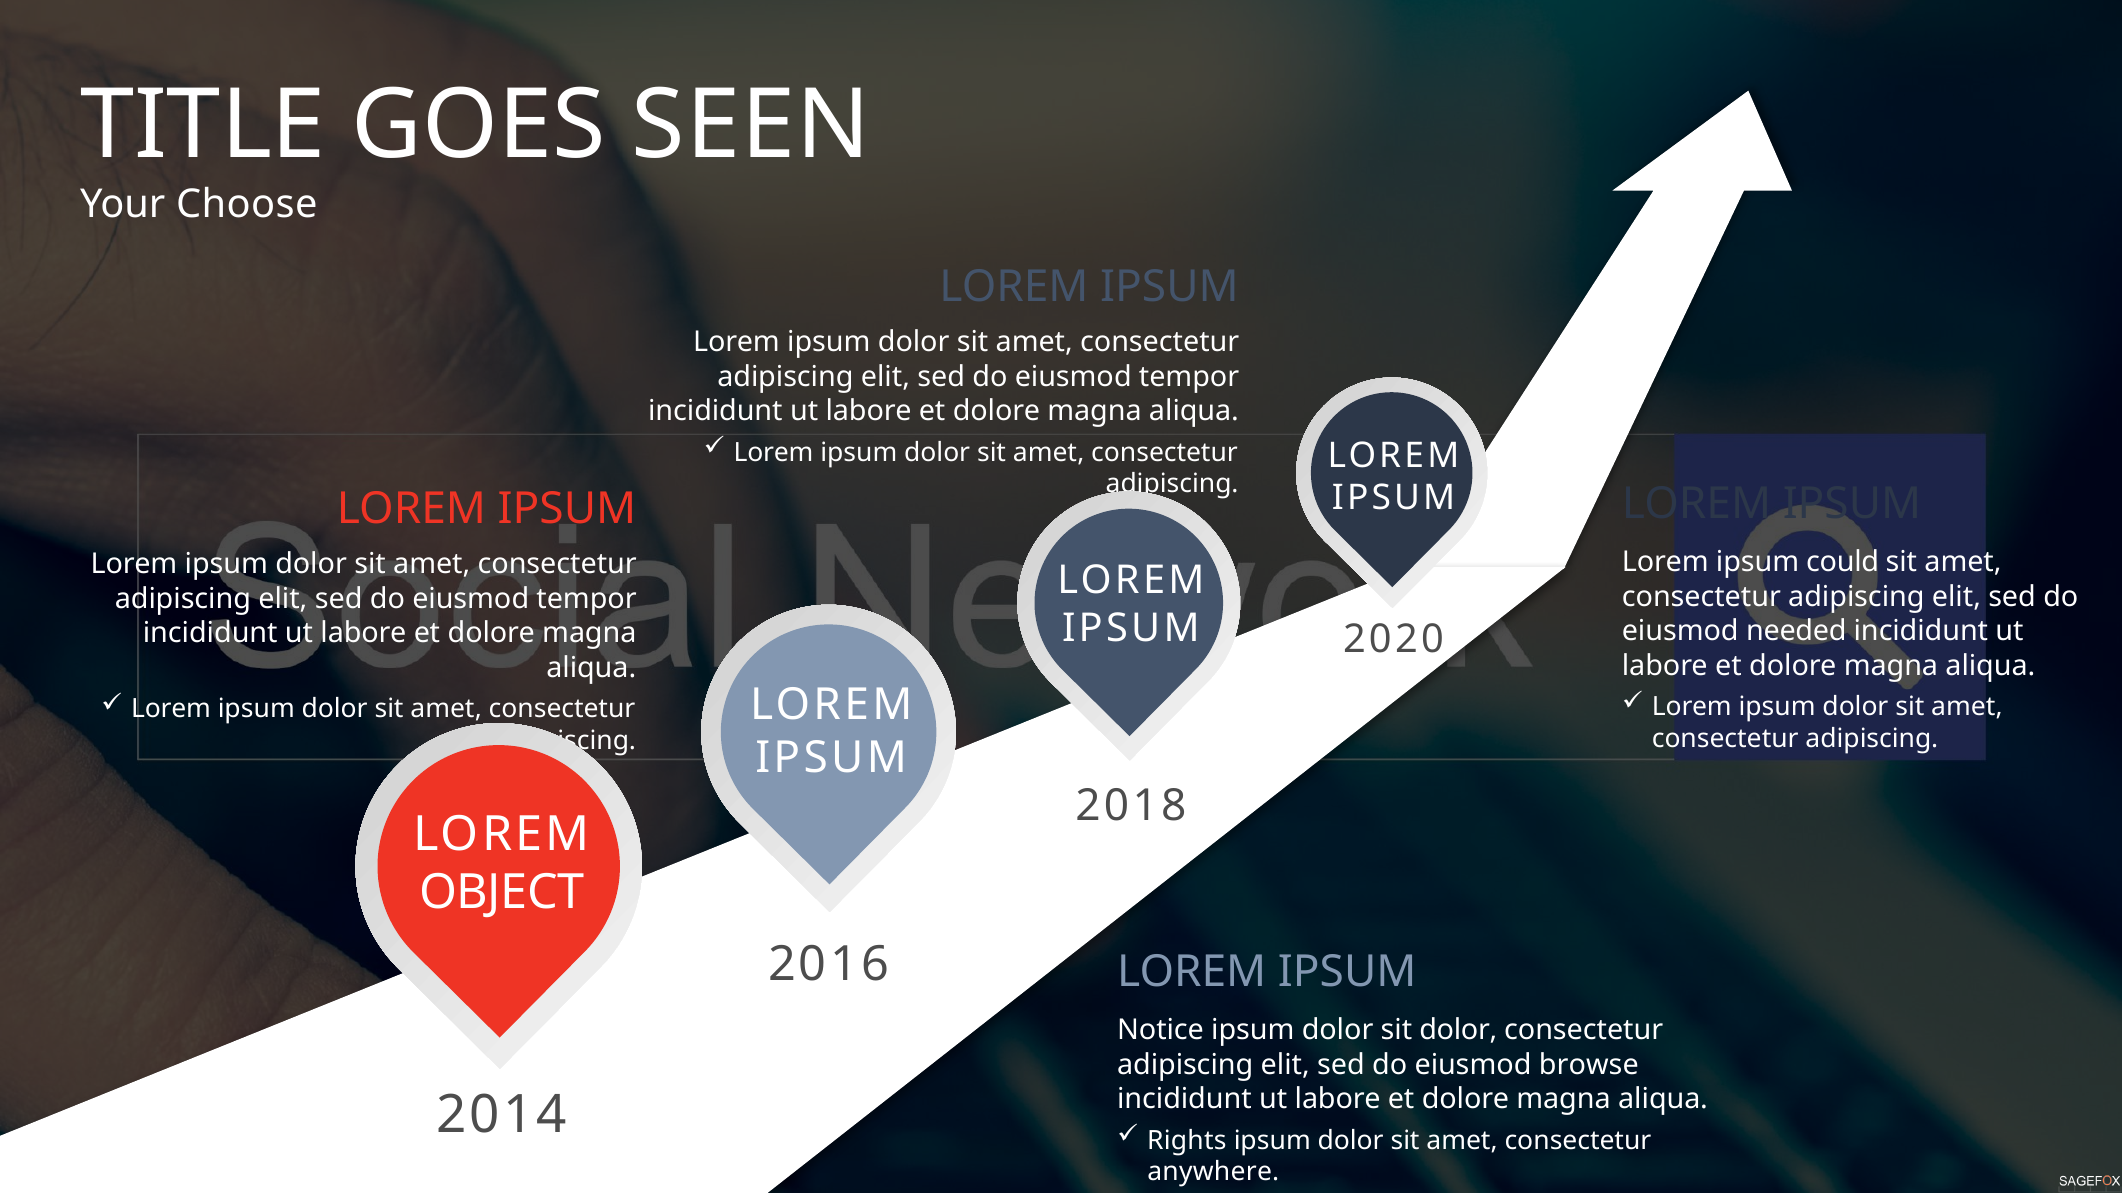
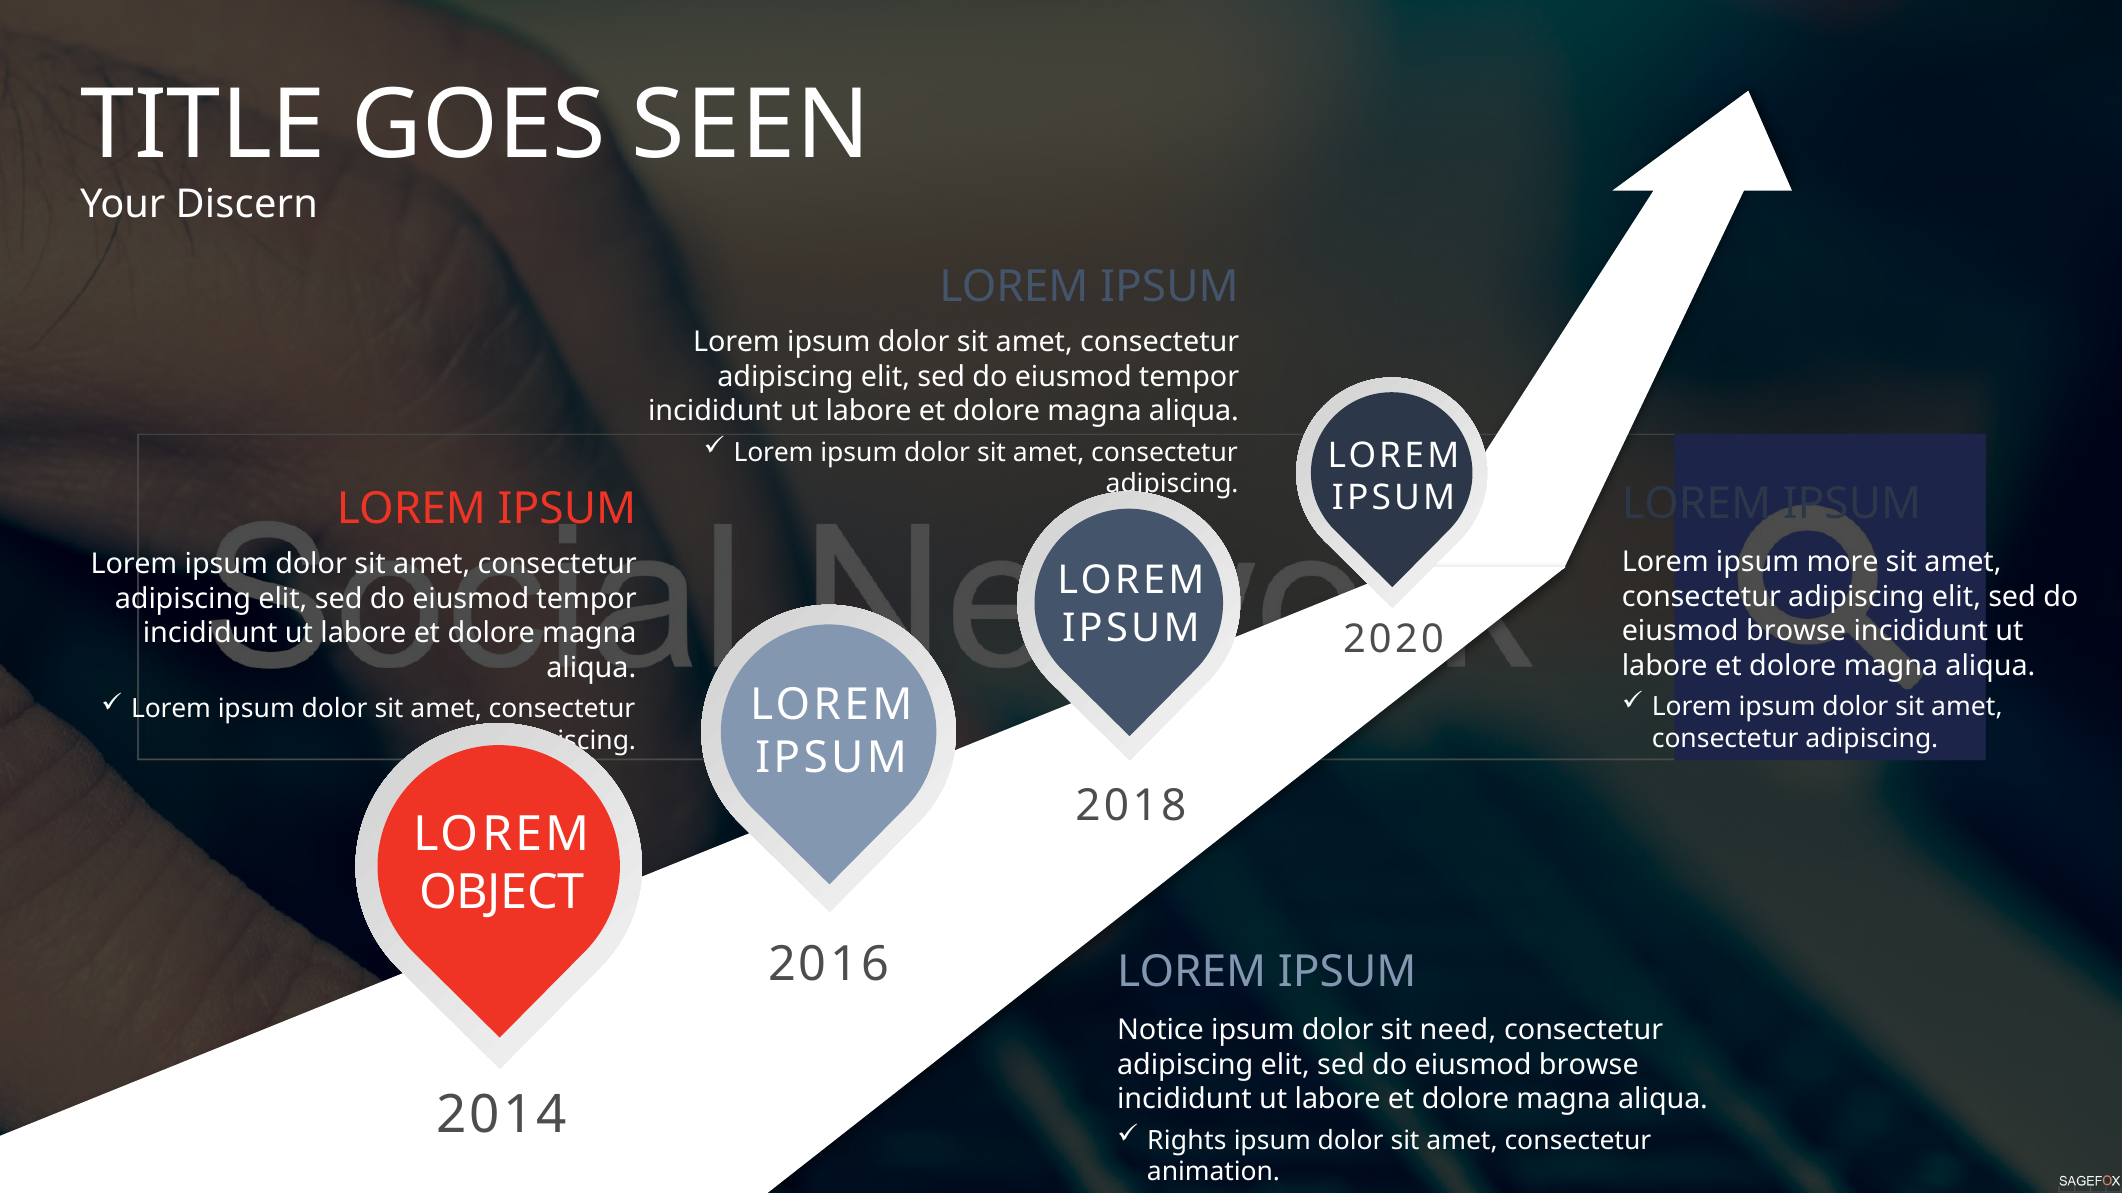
Choose: Choose -> Discern
could: could -> more
needed at (1796, 632): needed -> browse
sit dolor: dolor -> need
anywhere: anywhere -> animation
